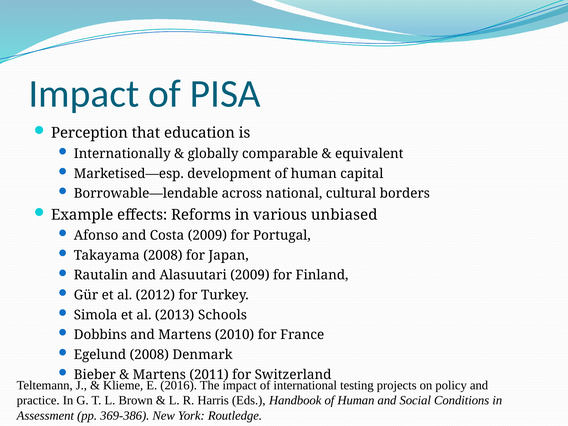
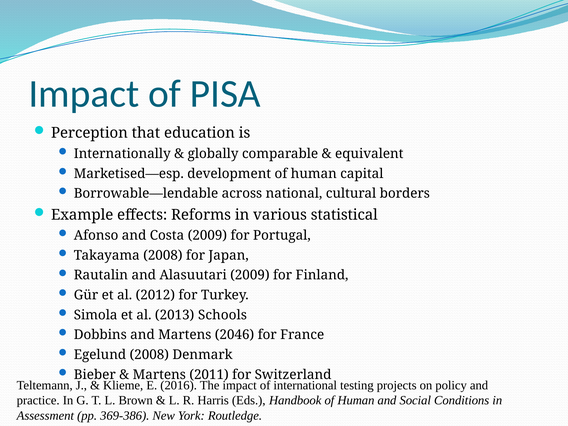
unbiased: unbiased -> statistical
2010: 2010 -> 2046
